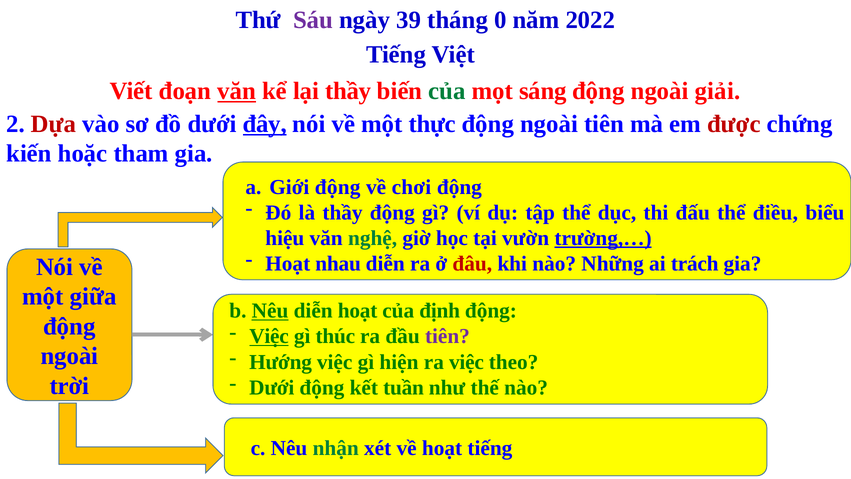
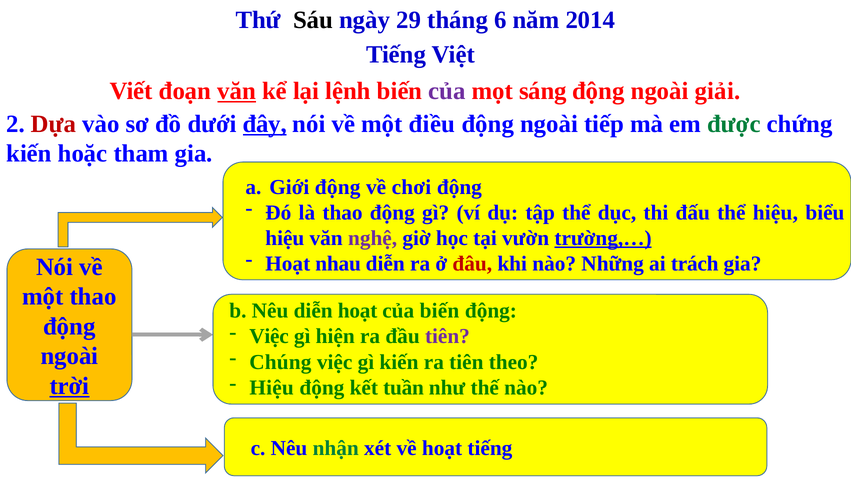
Sáu colour: purple -> black
39: 39 -> 29
0: 0 -> 6
2022: 2022 -> 2014
lại thầy: thầy -> lệnh
của at (447, 91) colour: green -> purple
thực: thực -> điều
ngoài tiên: tiên -> tiếp
được colour: red -> green
là thầy: thầy -> thao
thể điều: điều -> hiệu
nghệ colour: green -> purple
một giữa: giữa -> thao
Nêu at (270, 311) underline: present -> none
của định: định -> biến
Việc at (269, 336) underline: present -> none
thúc: thúc -> hiện
Hướng: Hướng -> Chúng
gì hiện: hiện -> kiến
ra việc: việc -> tiên
trời underline: none -> present
Dưới at (272, 387): Dưới -> Hiệu
